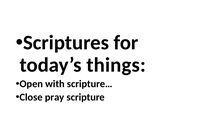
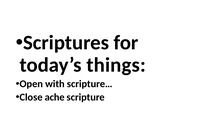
pray: pray -> ache
